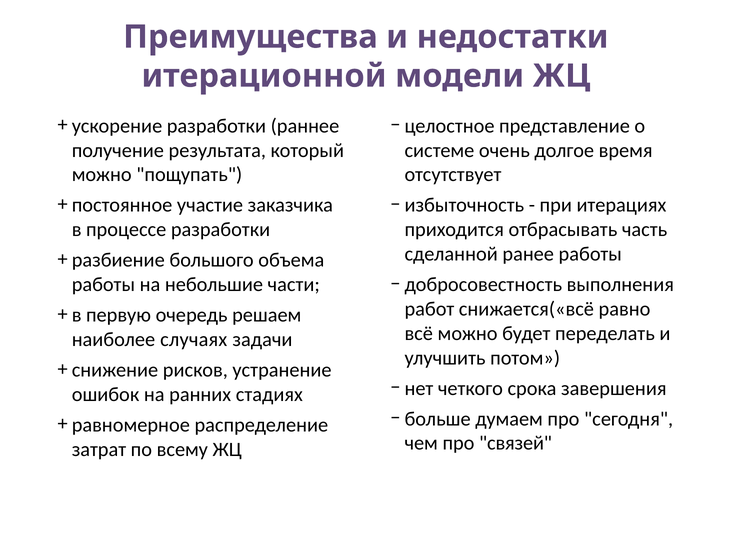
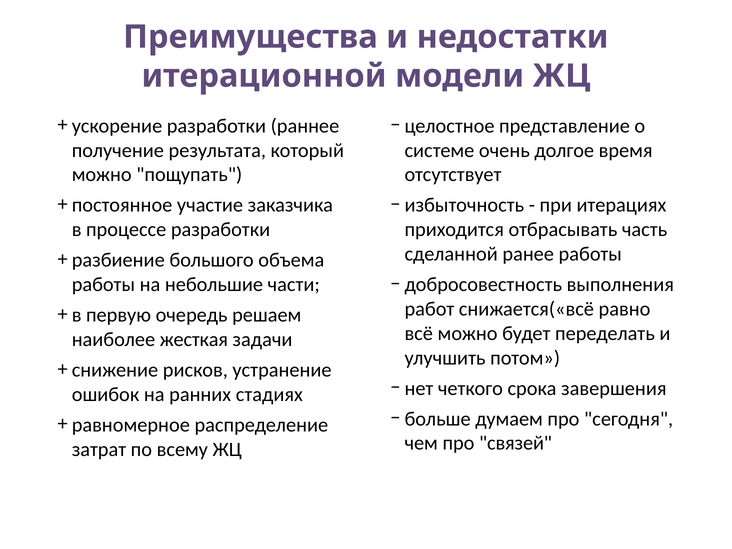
случаях: случаях -> жесткая
